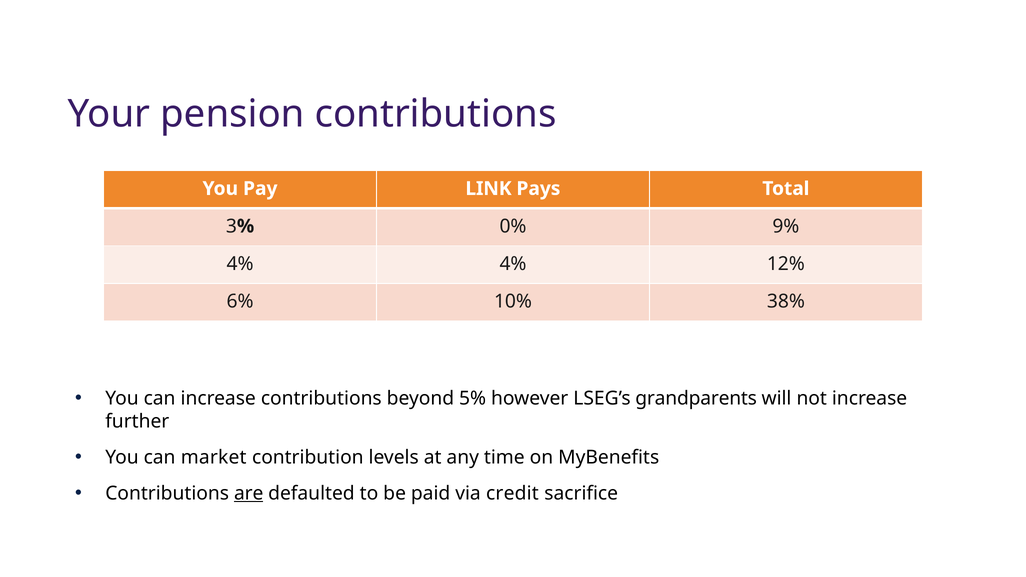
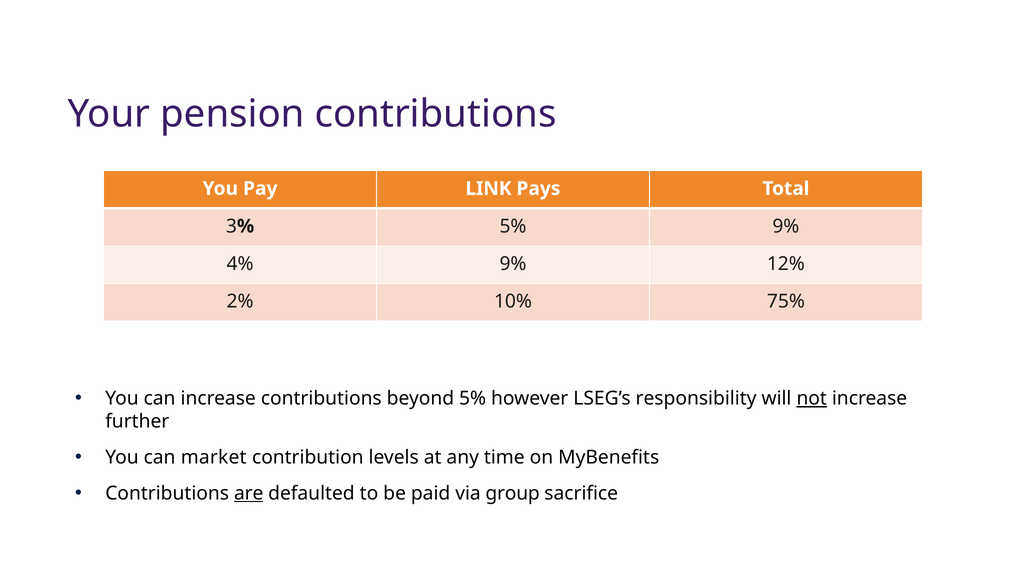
0% at (513, 226): 0% -> 5%
4% 4%: 4% -> 9%
6%: 6% -> 2%
38%: 38% -> 75%
grandparents: grandparents -> responsibility
not underline: none -> present
credit: credit -> group
